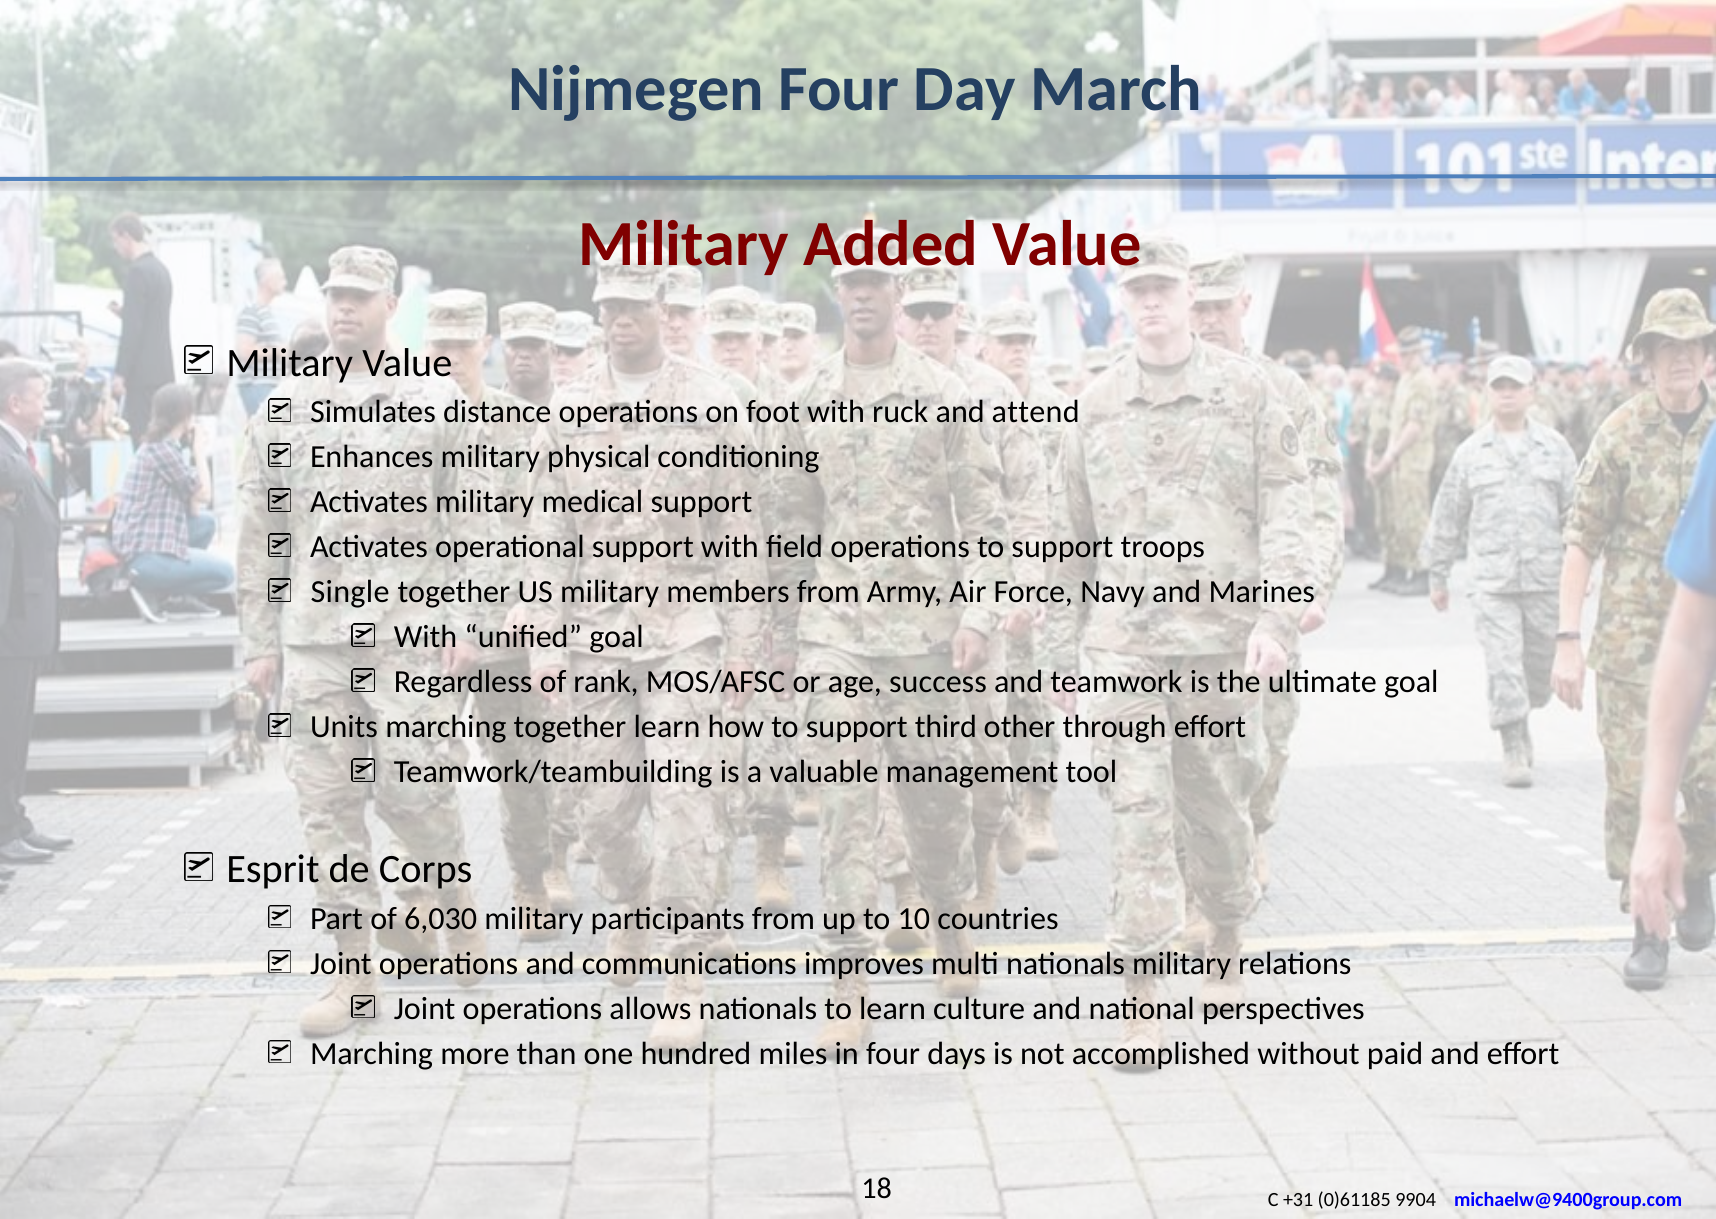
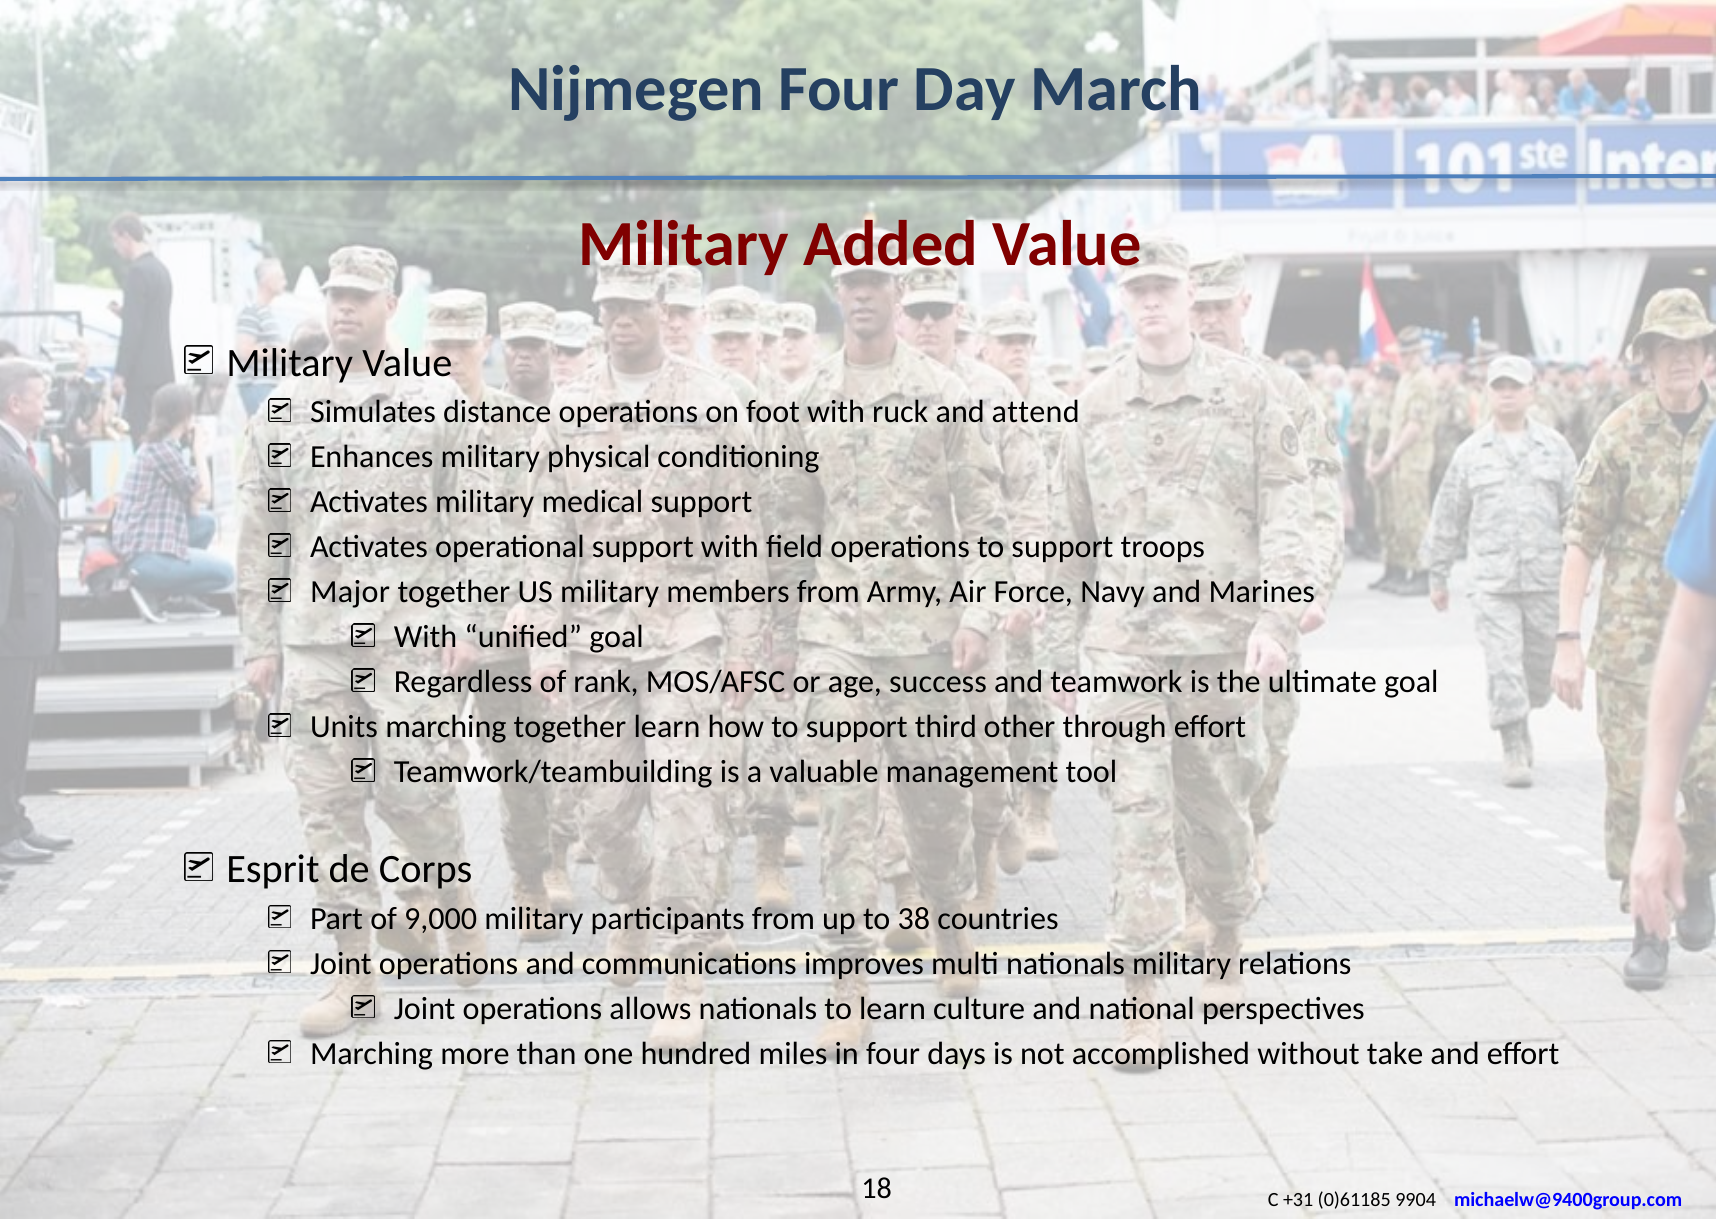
Single: Single -> Major
6,030: 6,030 -> 9,000
10: 10 -> 38
paid: paid -> take
